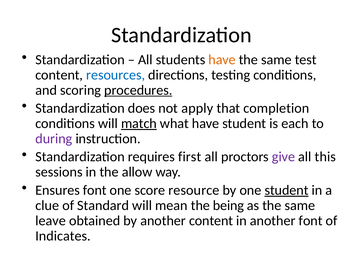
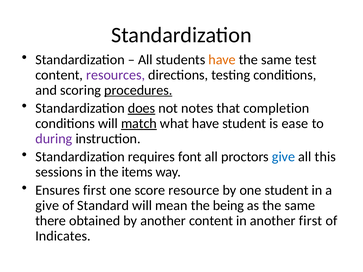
resources colour: blue -> purple
does underline: none -> present
apply: apply -> notes
each: each -> ease
first: first -> font
give at (283, 157) colour: purple -> blue
allow: allow -> items
Ensures font: font -> first
student at (287, 190) underline: present -> none
clue at (47, 206): clue -> give
leave: leave -> there
another font: font -> first
